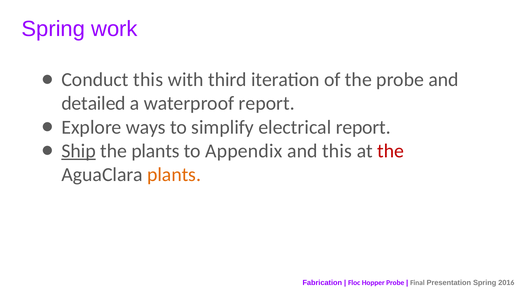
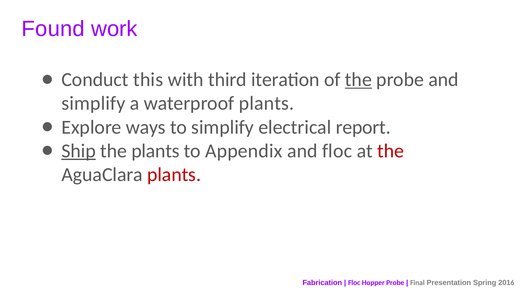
Spring at (53, 29): Spring -> Found
the at (358, 80) underline: none -> present
detailed at (94, 103): detailed -> simplify
waterproof report: report -> plants
and this: this -> floc
plants at (174, 175) colour: orange -> red
